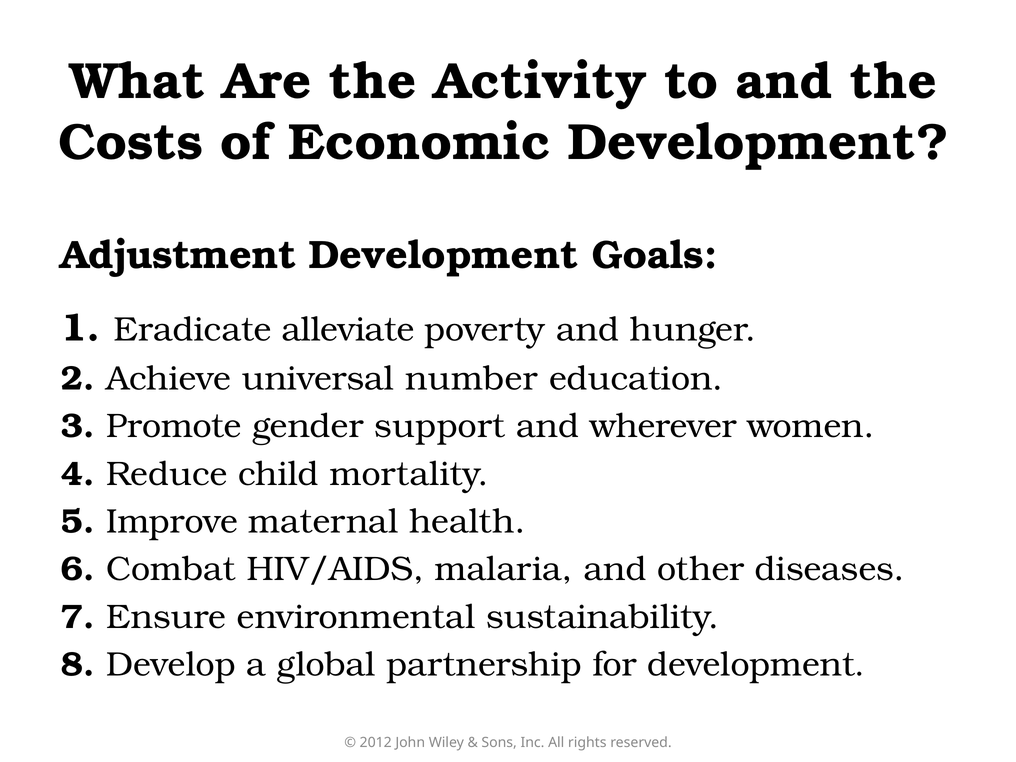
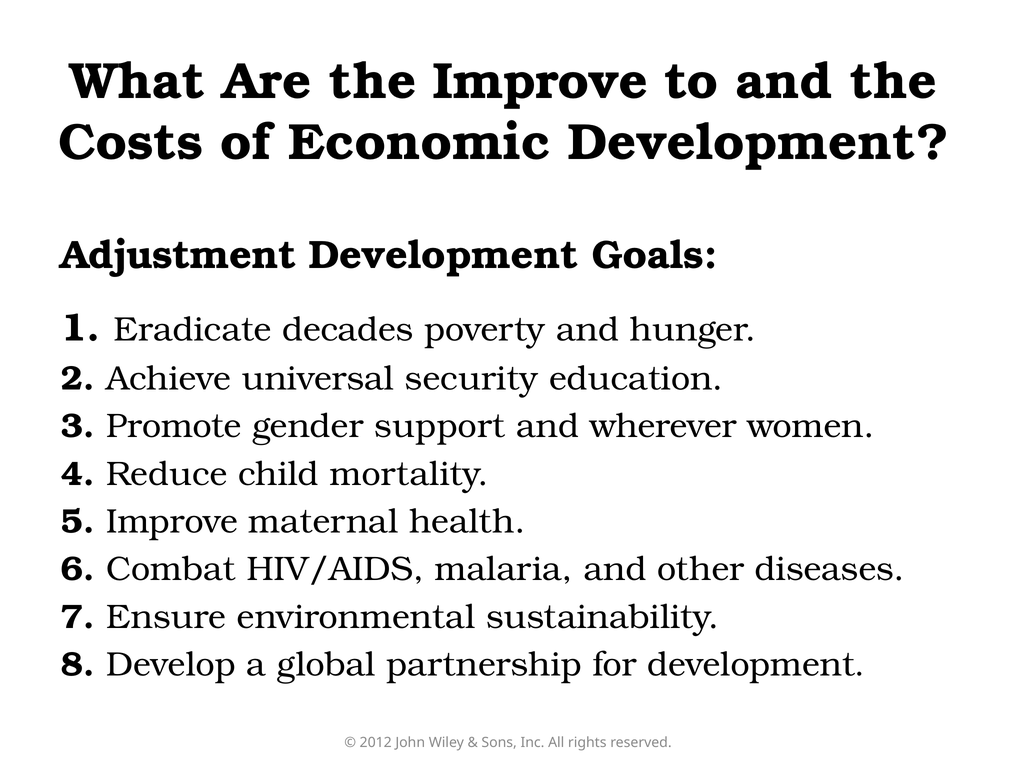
the Activity: Activity -> Improve
alleviate: alleviate -> decades
number: number -> security
